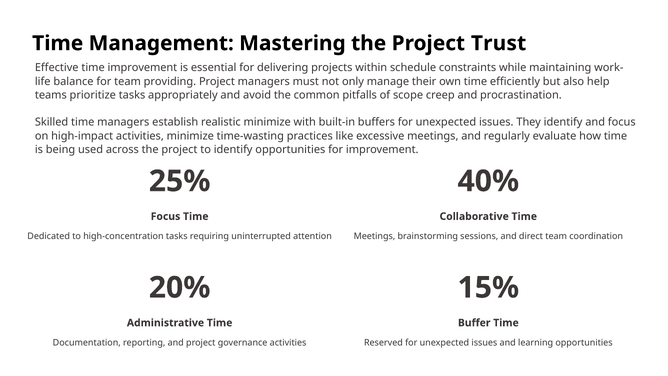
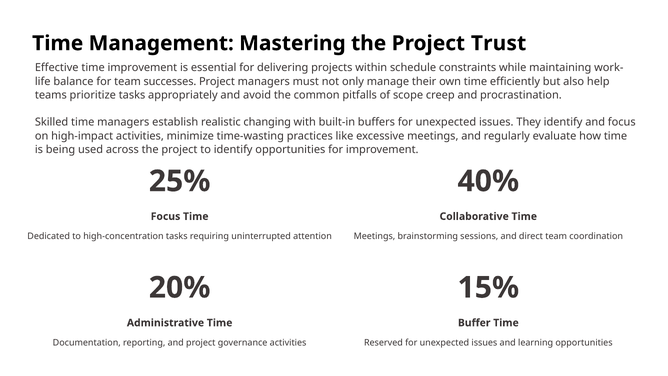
providing: providing -> successes
realistic minimize: minimize -> changing
